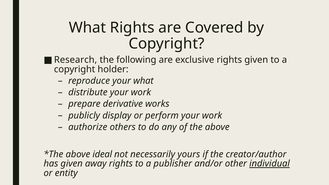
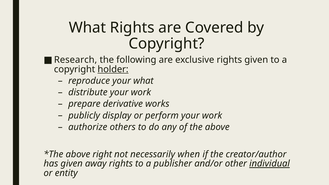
holder underline: none -> present
ideal: ideal -> right
yours: yours -> when
